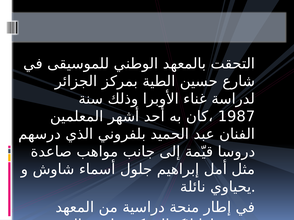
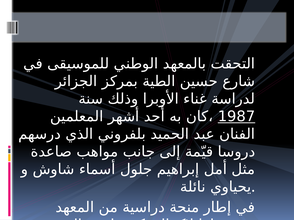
1987 underline: none -> present
